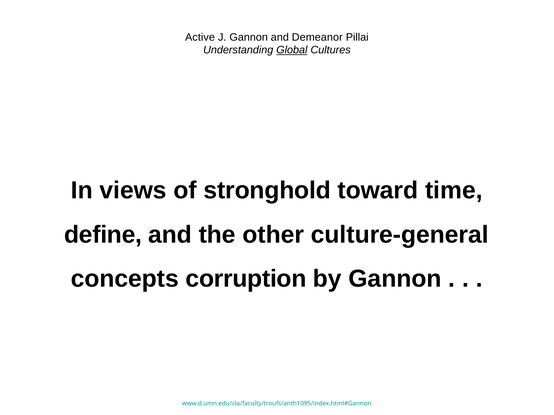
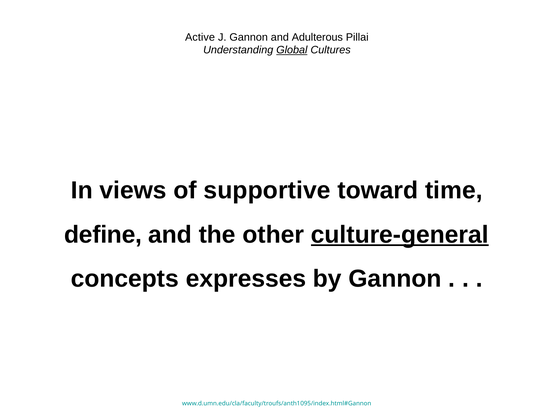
Demeanor: Demeanor -> Adulterous
stronghold: stronghold -> supportive
culture-general underline: none -> present
corruption: corruption -> expresses
